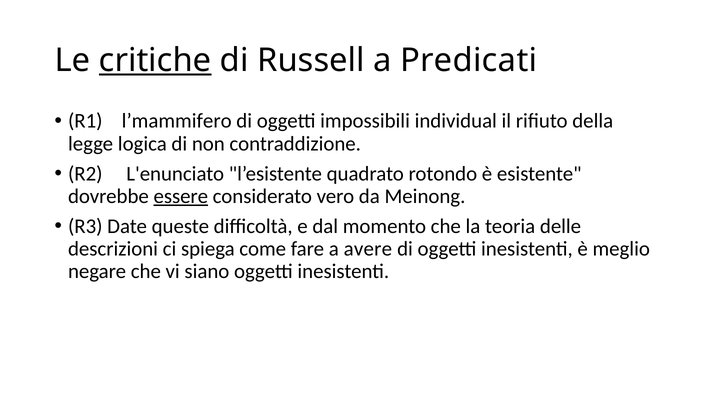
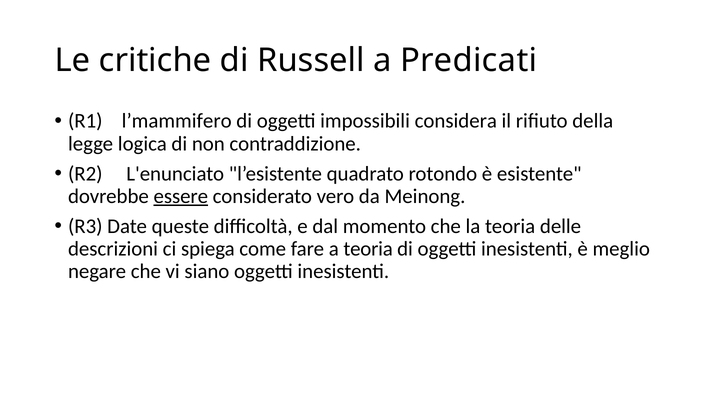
critiche underline: present -> none
individual: individual -> considera
a avere: avere -> teoria
